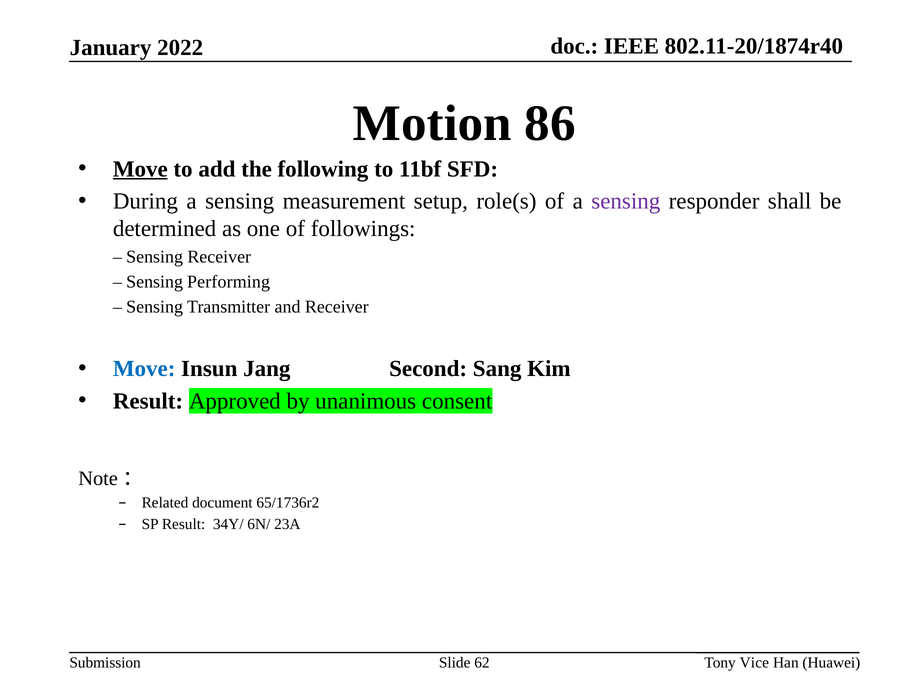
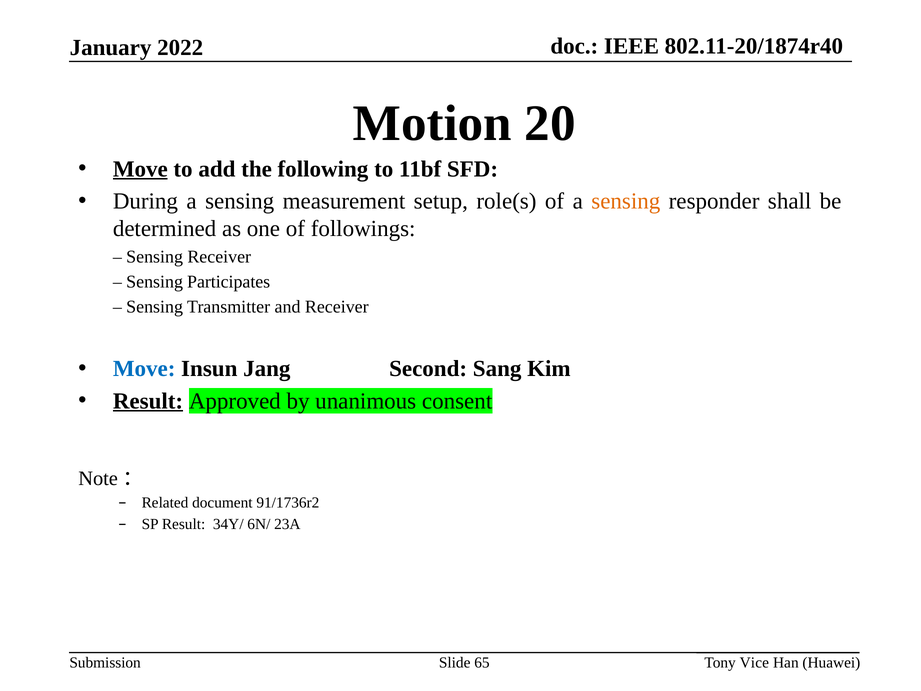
86: 86 -> 20
sensing at (626, 201) colour: purple -> orange
Performing: Performing -> Participates
Result at (148, 401) underline: none -> present
65/1736r2: 65/1736r2 -> 91/1736r2
62: 62 -> 65
